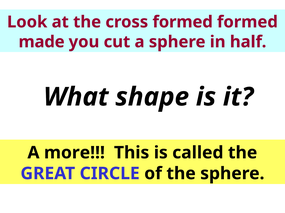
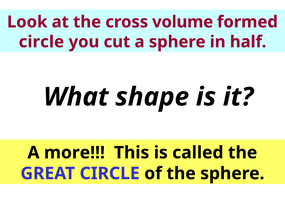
cross formed: formed -> volume
made at (42, 42): made -> circle
